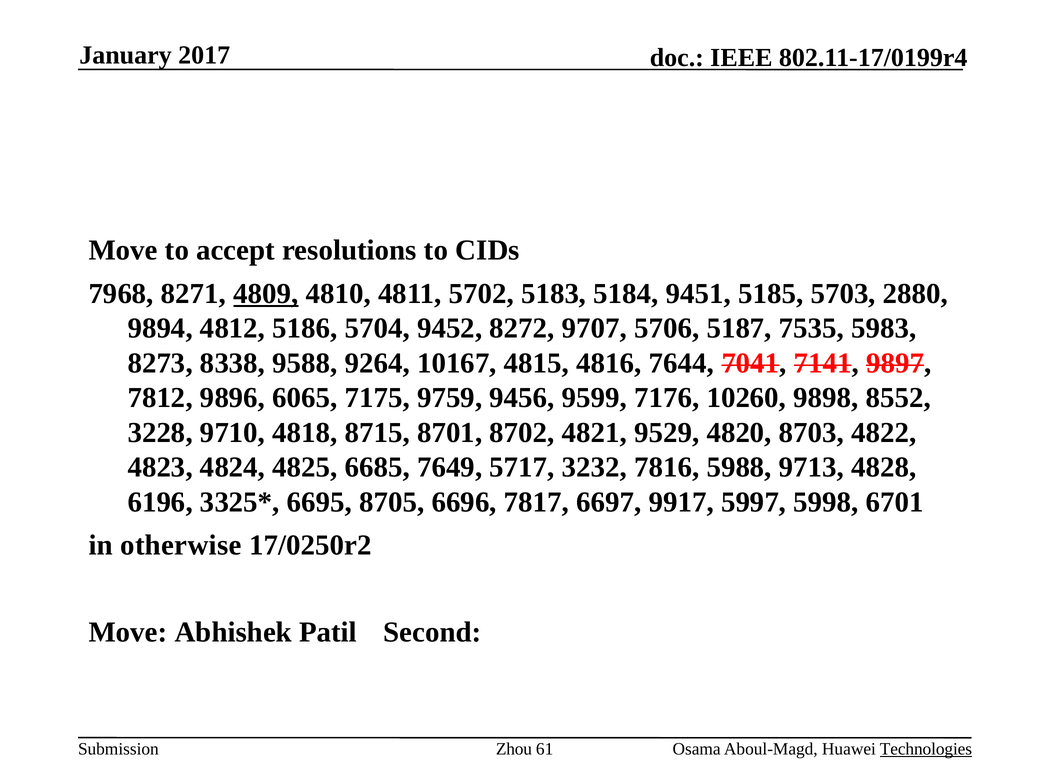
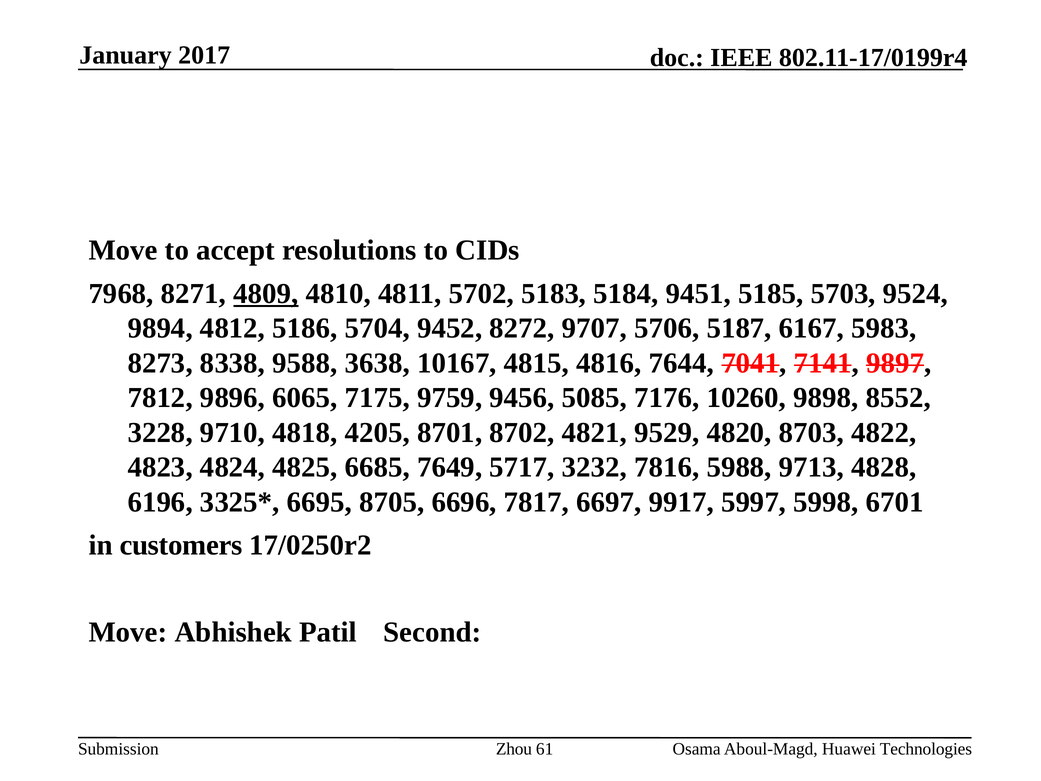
2880: 2880 -> 9524
7535: 7535 -> 6167
9264: 9264 -> 3638
9599: 9599 -> 5085
8715: 8715 -> 4205
otherwise: otherwise -> customers
Technologies underline: present -> none
